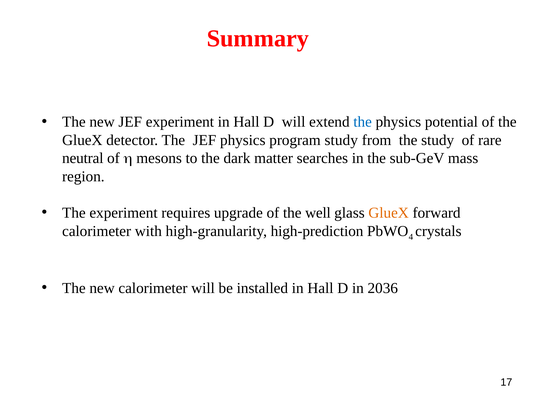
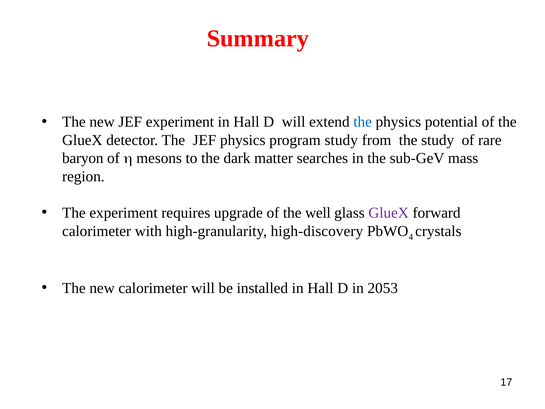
neutral: neutral -> baryon
GlueX at (389, 213) colour: orange -> purple
high-prediction: high-prediction -> high-discovery
2036: 2036 -> 2053
